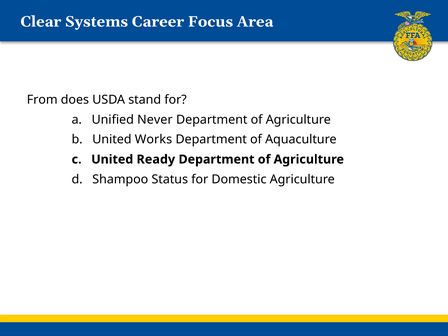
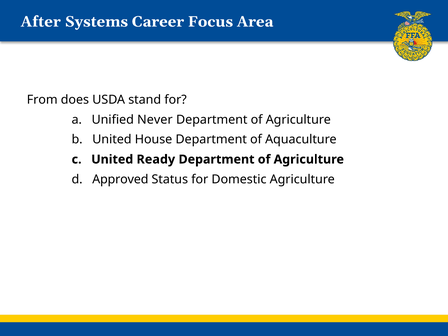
Clear: Clear -> After
Works: Works -> House
Shampoo: Shampoo -> Approved
